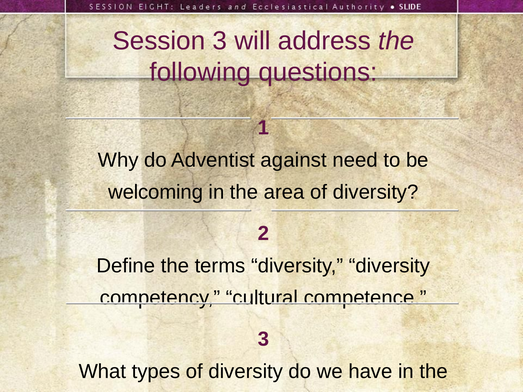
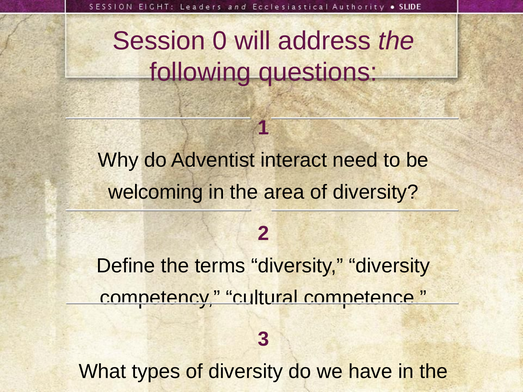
Session 3: 3 -> 0
against: against -> interact
